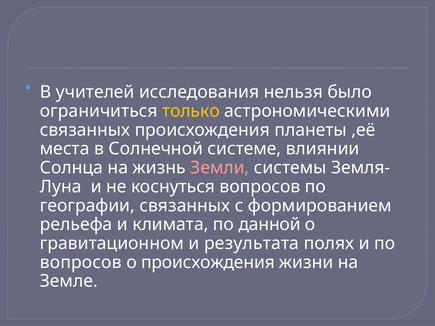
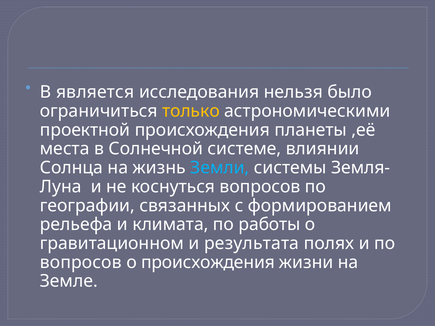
учителей: учителей -> является
связанных at (85, 130): связанных -> проектной
Земли colour: pink -> light blue
данной: данной -> работы
